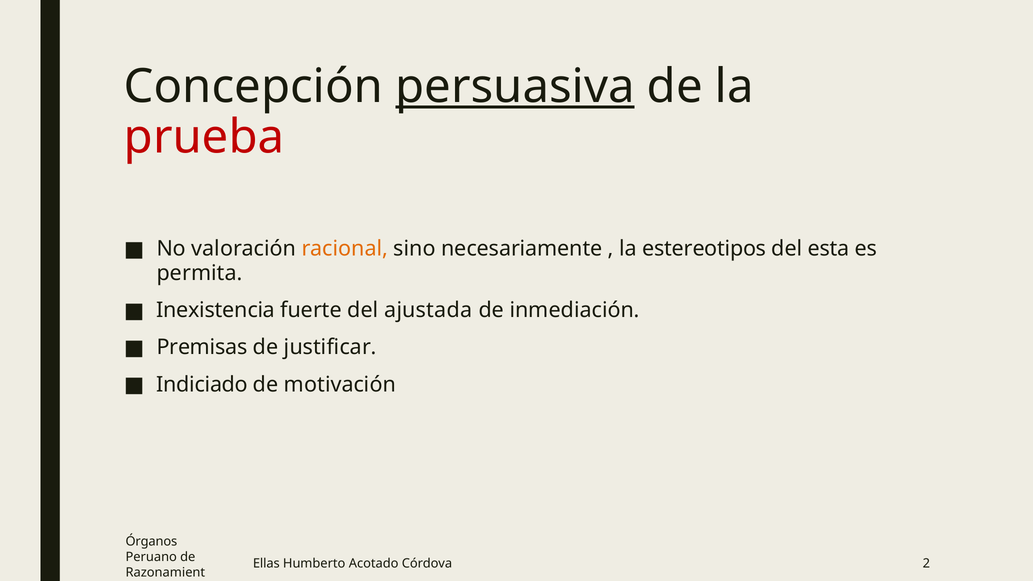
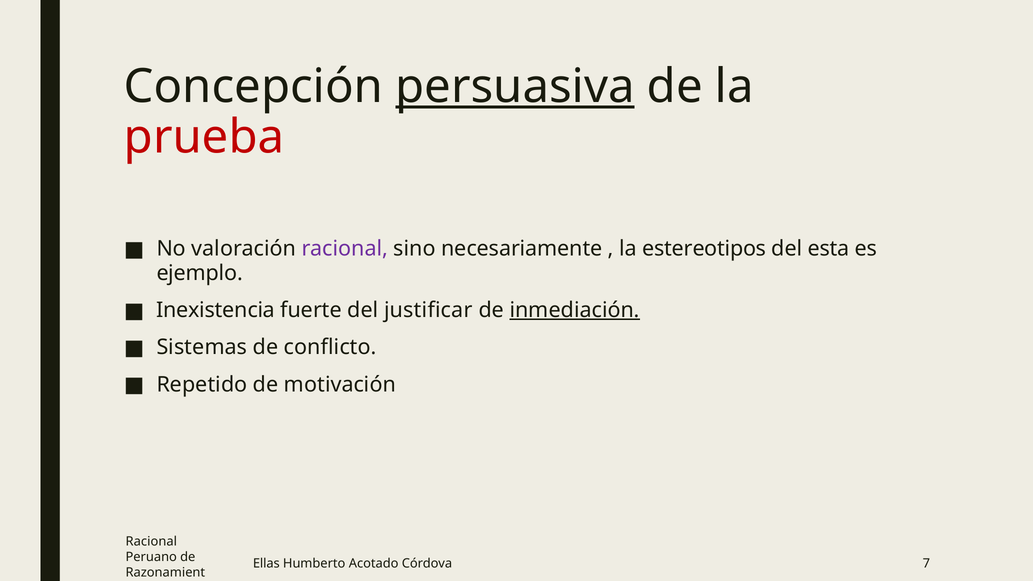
racional at (345, 249) colour: orange -> purple
permita: permita -> ejemplo
ajustada: ajustada -> justificar
inmediación underline: none -> present
Premisas: Premisas -> Sistemas
justificar: justificar -> conflicto
Indiciado: Indiciado -> Repetido
Órganos at (151, 542): Órganos -> Racional
2: 2 -> 7
